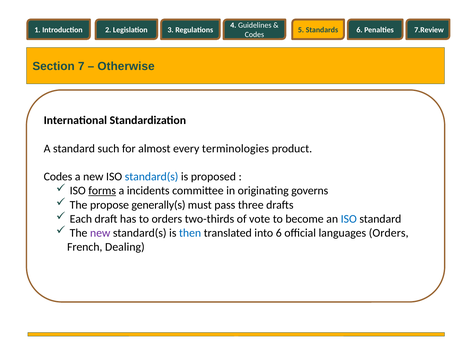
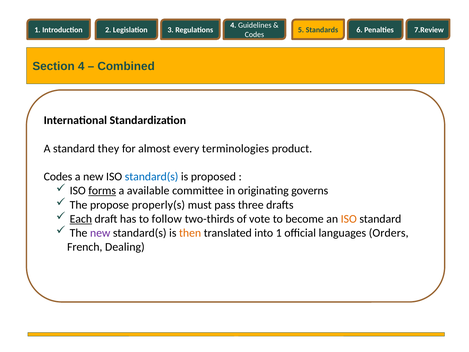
Section 7: 7 -> 4
Otherwise: Otherwise -> Combined
such: such -> they
incidents: incidents -> available
generally(s: generally(s -> properly(s
Each underline: none -> present
to orders: orders -> follow
ISO at (349, 219) colour: blue -> orange
then colour: blue -> orange
into 6: 6 -> 1
